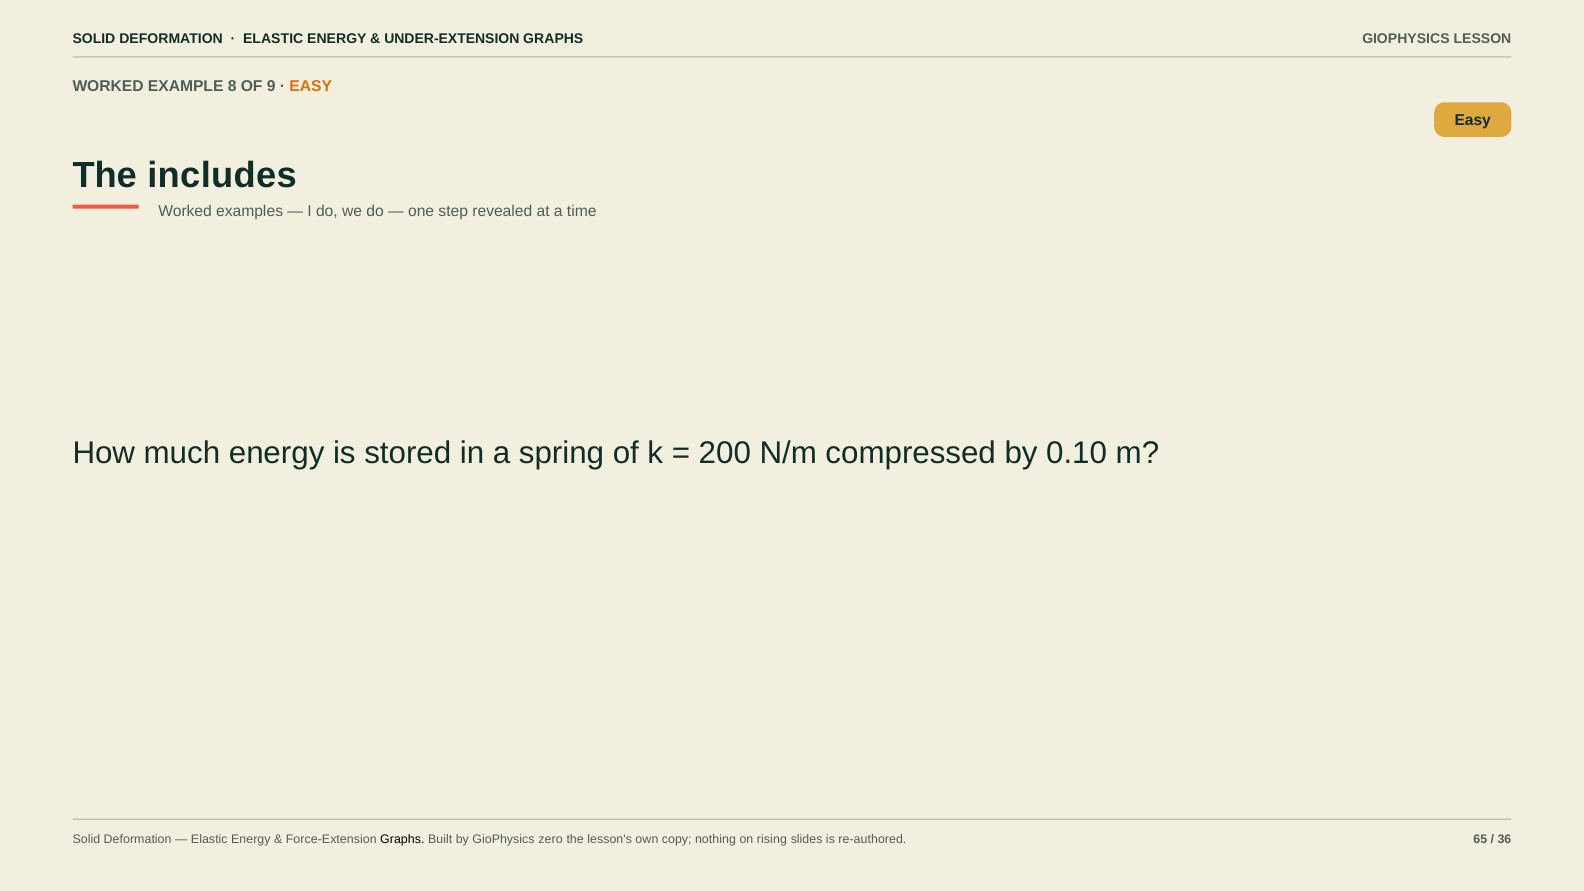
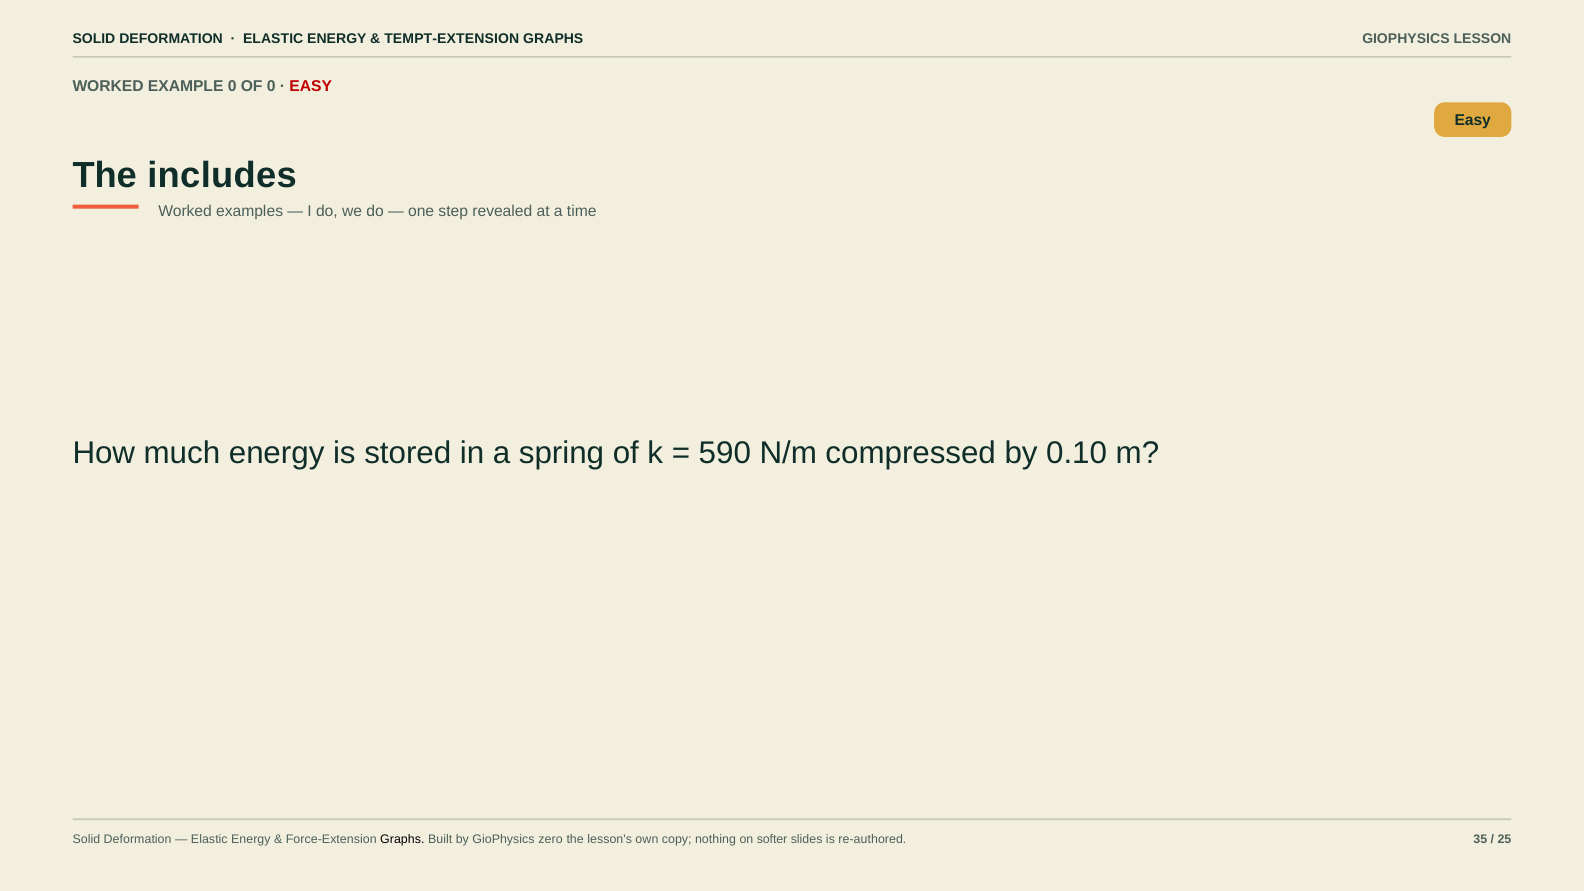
UNDER-EXTENSION: UNDER-EXTENSION -> TEMPT-EXTENSION
EXAMPLE 8: 8 -> 0
OF 9: 9 -> 0
EASY at (311, 86) colour: orange -> red
200: 200 -> 590
rising: rising -> softer
65: 65 -> 35
36: 36 -> 25
